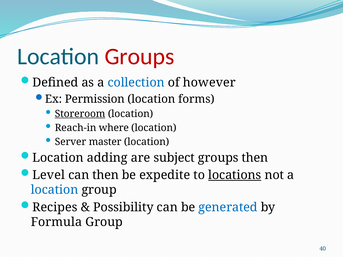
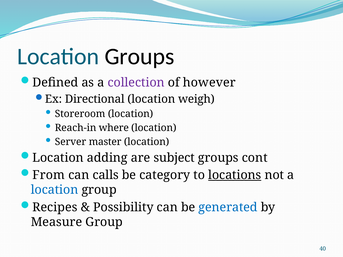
Groups at (139, 57) colour: red -> black
collection colour: blue -> purple
Permission: Permission -> Directional
forms: forms -> weigh
Storeroom underline: present -> none
groups then: then -> cont
Level: Level -> From
can then: then -> calls
expedite: expedite -> category
Formula: Formula -> Measure
